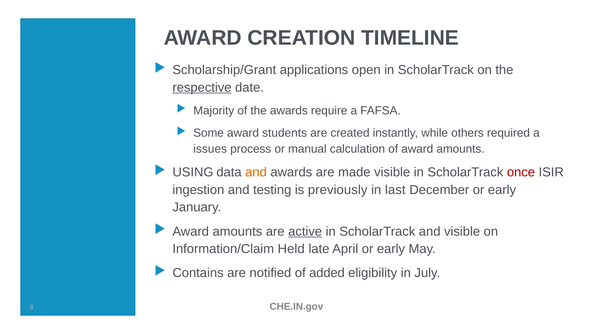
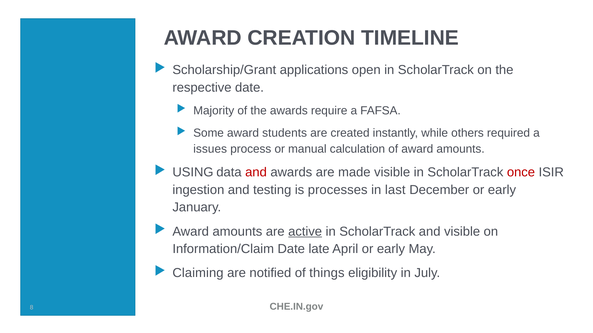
respective underline: present -> none
and at (256, 173) colour: orange -> red
previously: previously -> processes
Information/Claim Held: Held -> Date
Contains: Contains -> Claiming
added: added -> things
